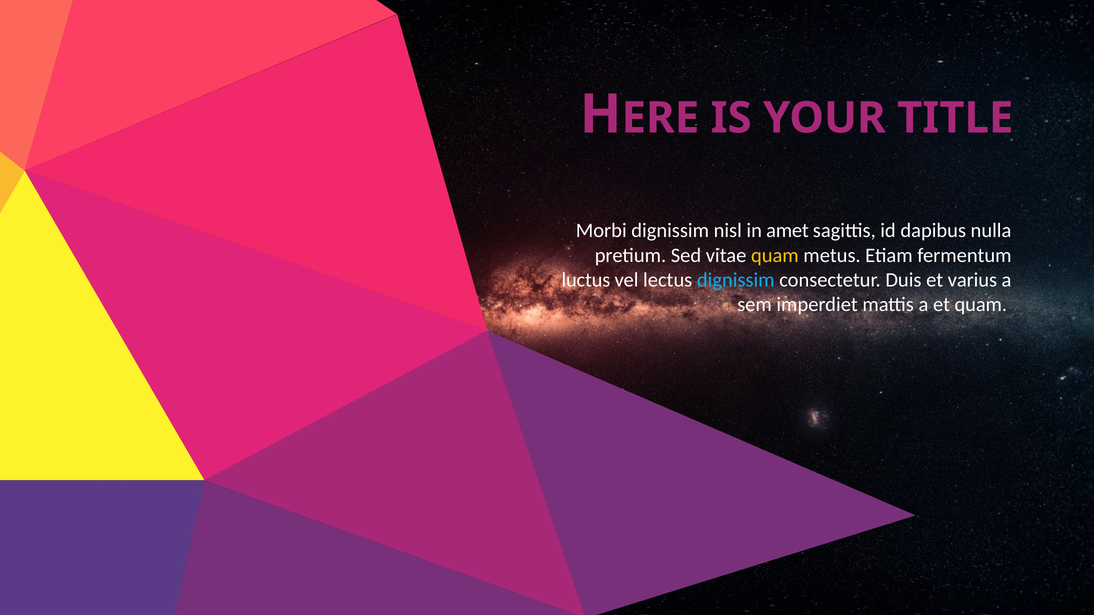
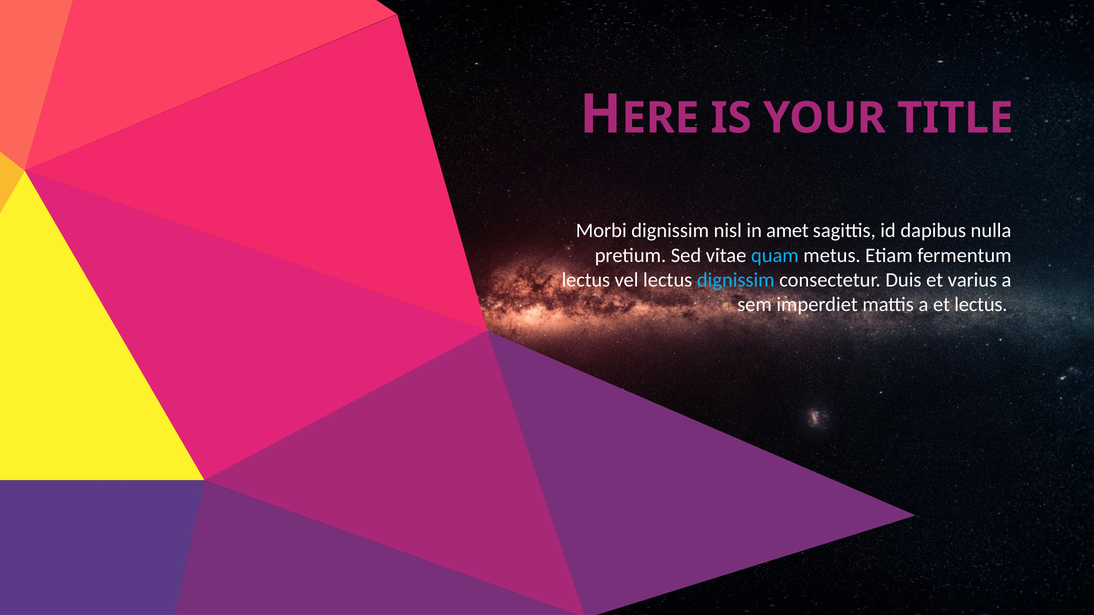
quam at (775, 255) colour: yellow -> light blue
luctus at (586, 280): luctus -> lectus
et quam: quam -> lectus
